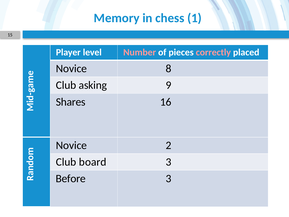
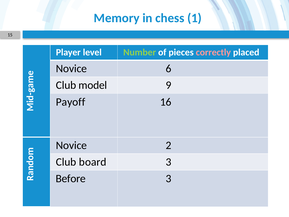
Number at (140, 52) colour: pink -> light green
8: 8 -> 6
asking: asking -> model
Shares: Shares -> Payoff
